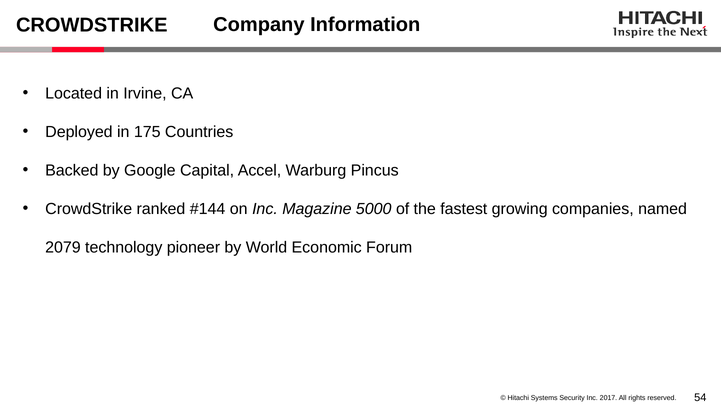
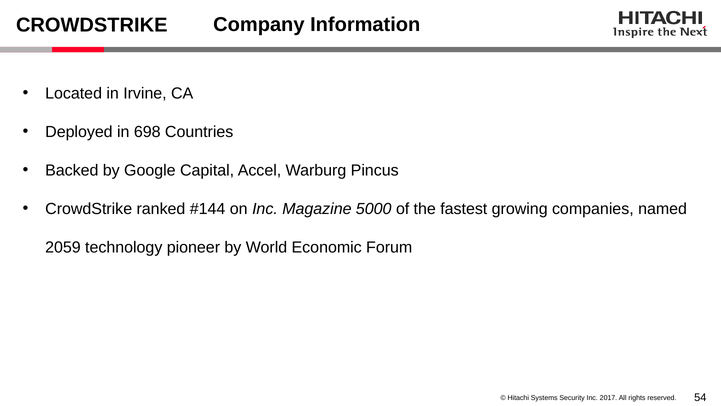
175: 175 -> 698
2079: 2079 -> 2059
